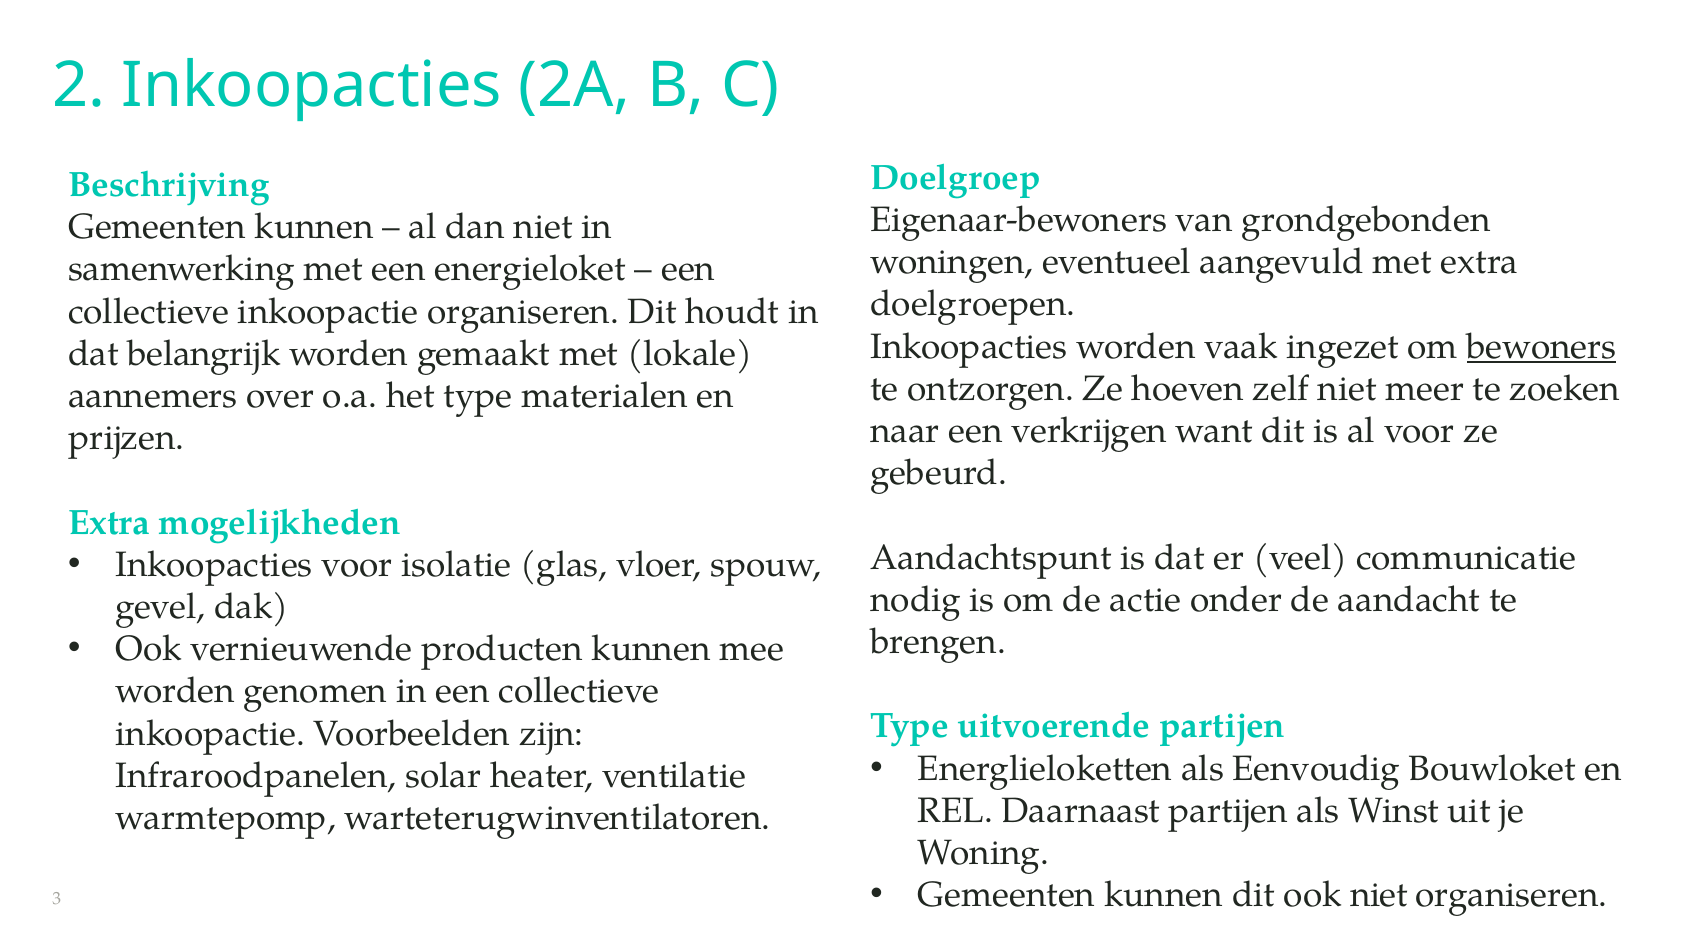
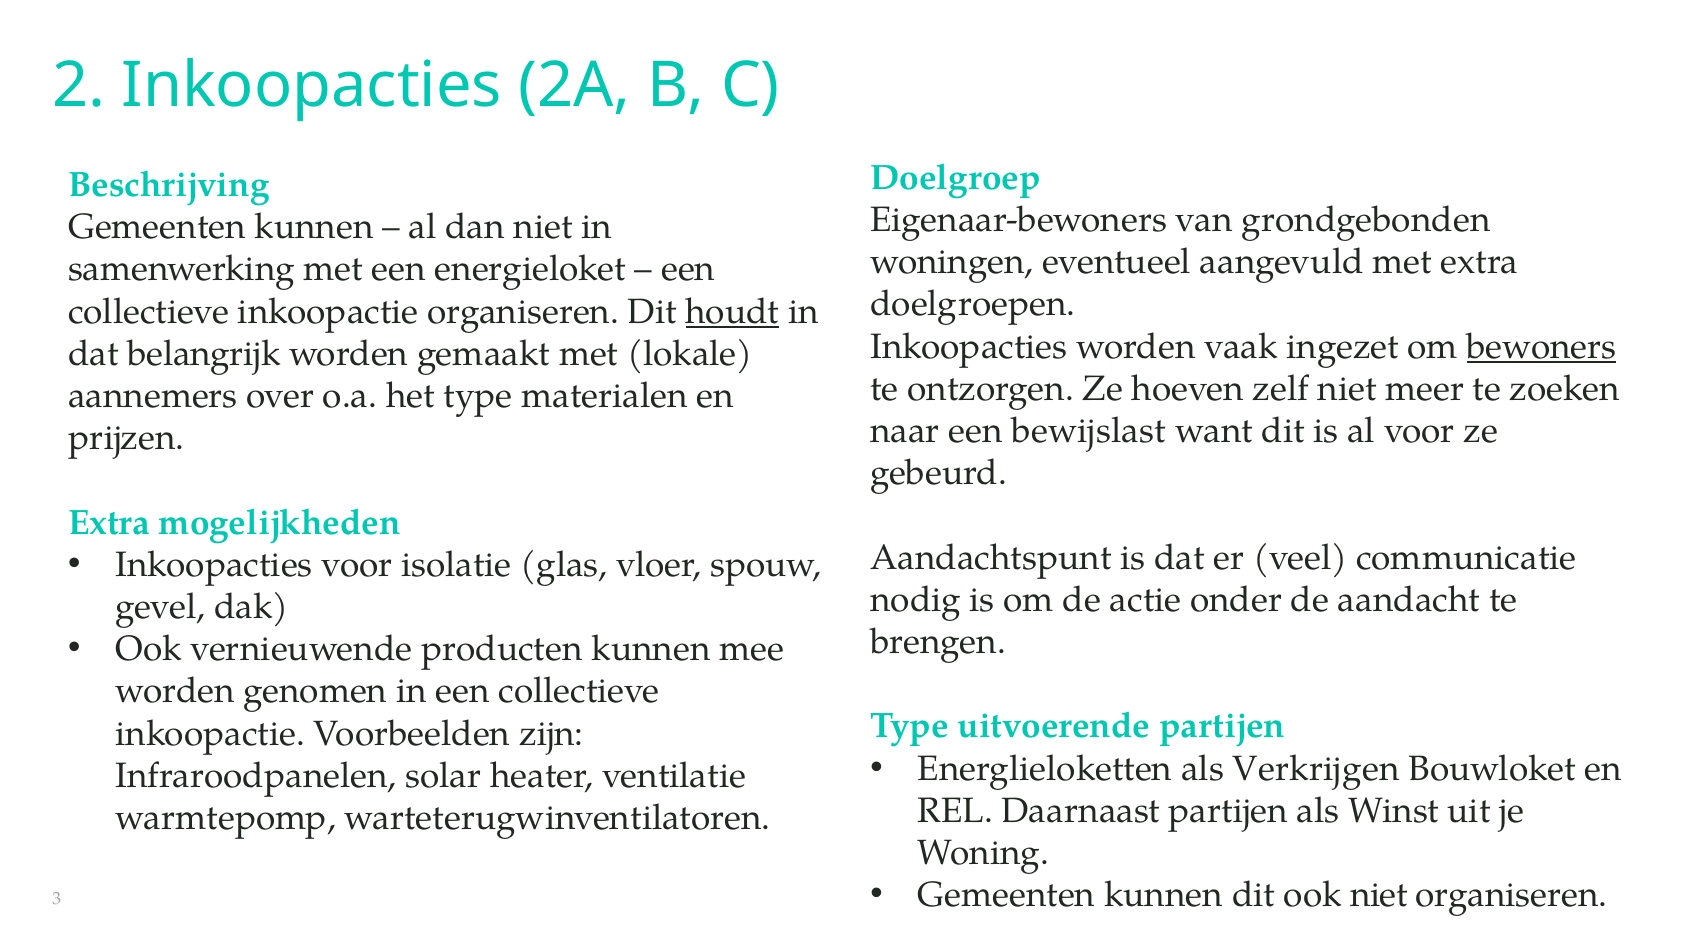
houdt underline: none -> present
verkrijgen: verkrijgen -> bewijslast
Eenvoudig: Eenvoudig -> Verkrijgen
